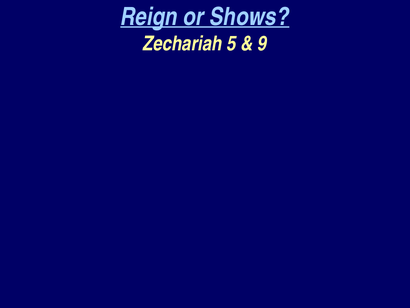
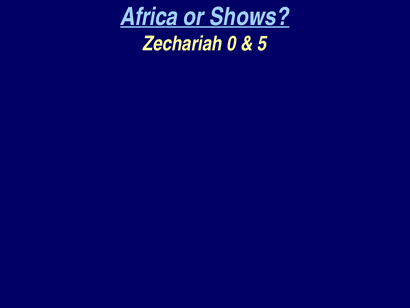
Reign: Reign -> Africa
5: 5 -> 0
9: 9 -> 5
